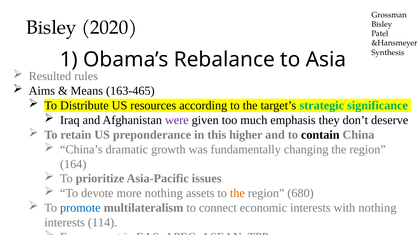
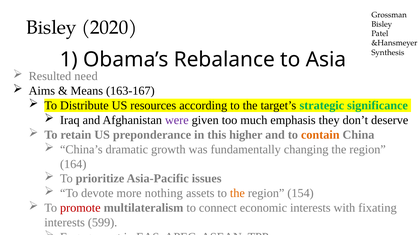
rules: rules -> need
163-465: 163-465 -> 163-167
contain colour: black -> orange
680: 680 -> 154
promote colour: blue -> red
with nothing: nothing -> fixating
114: 114 -> 599
